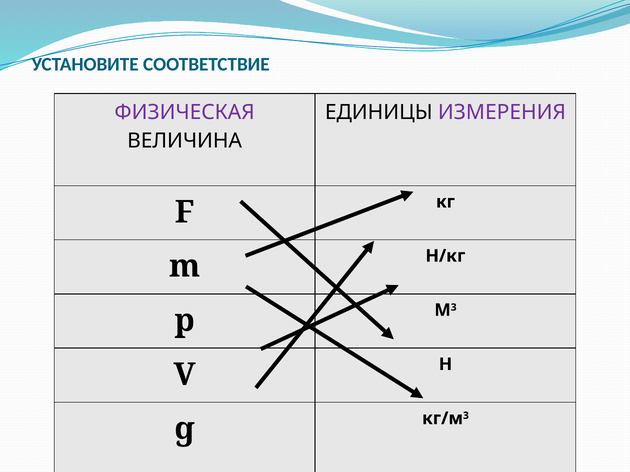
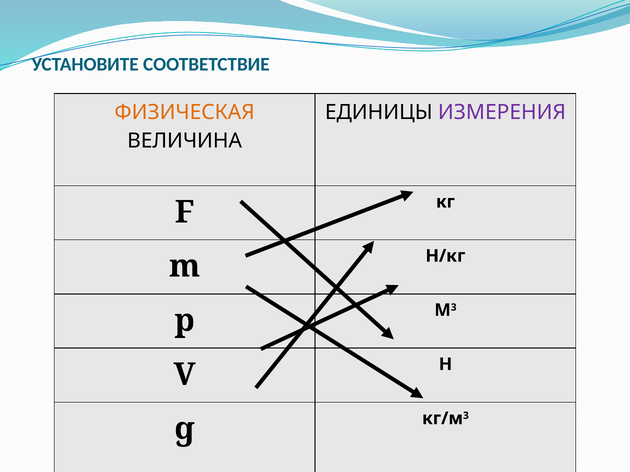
ФИЗИЧЕСКАЯ colour: purple -> orange
